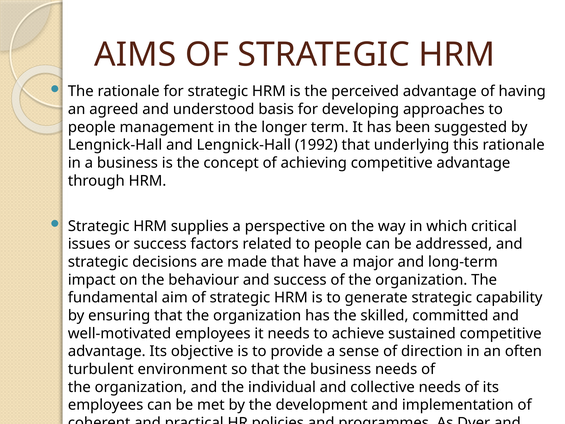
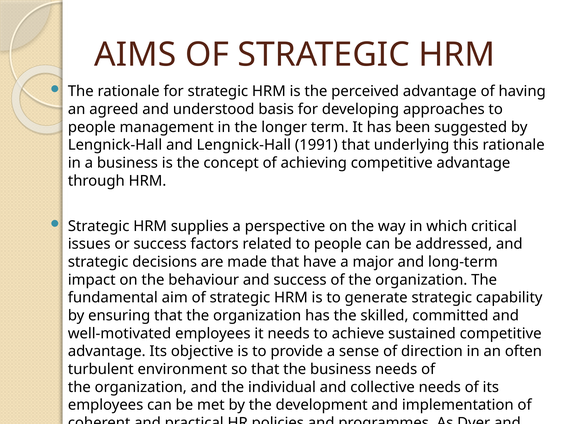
1992: 1992 -> 1991
